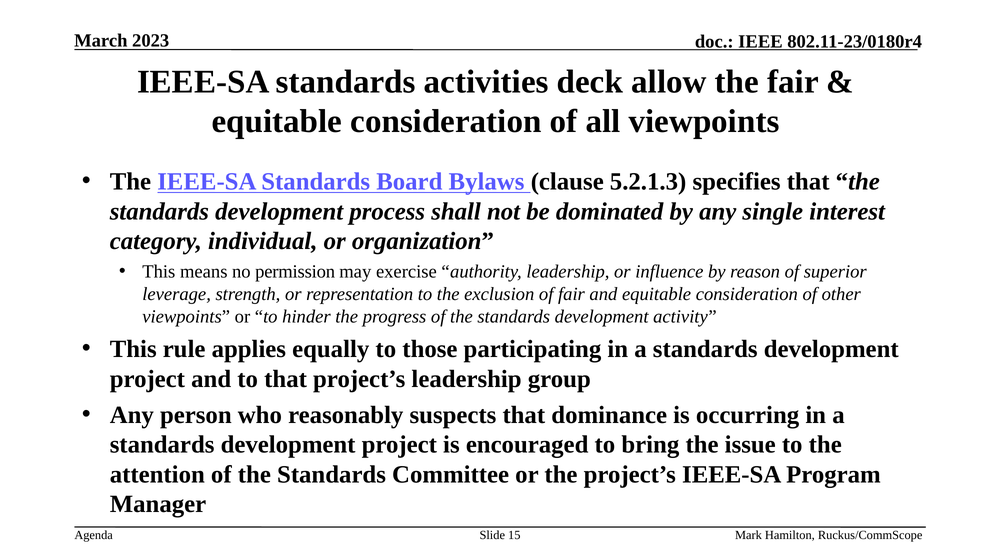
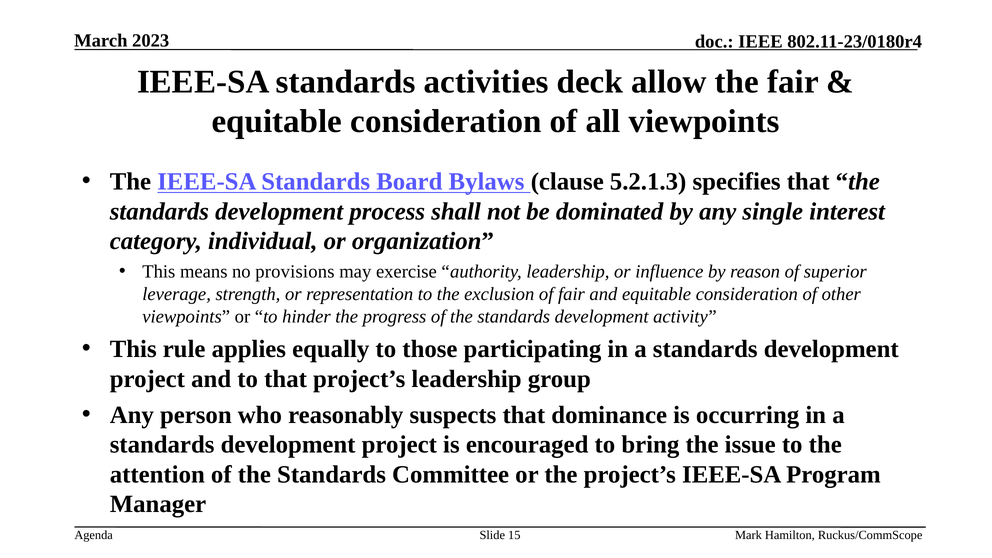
permission: permission -> provisions
